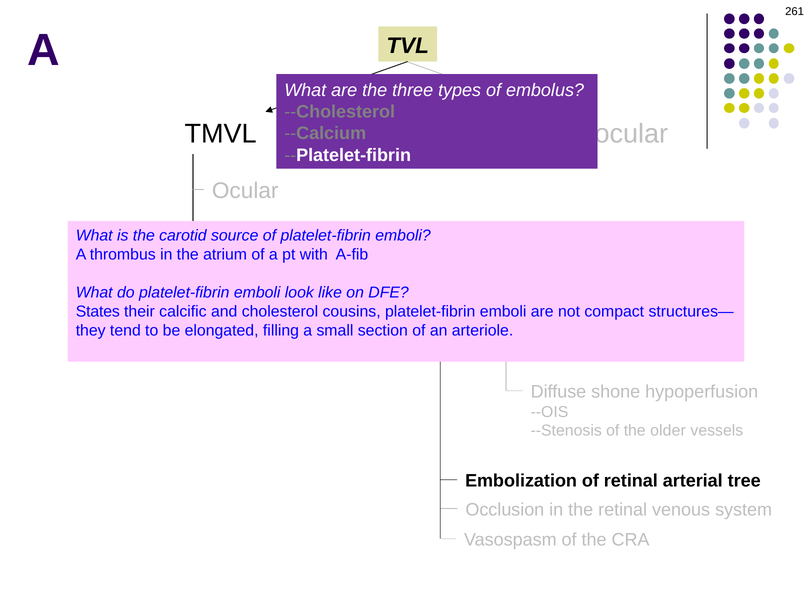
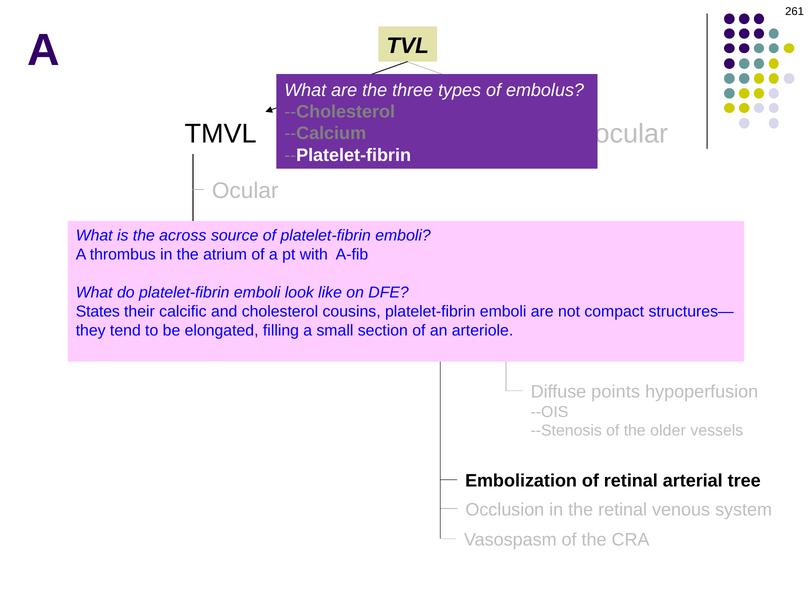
carotid: carotid -> across
shone: shone -> points
